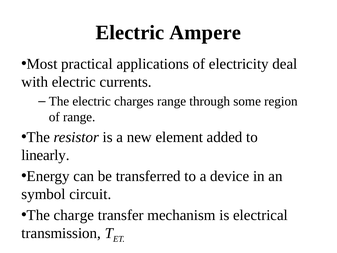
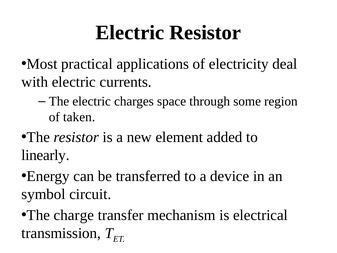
Electric Ampere: Ampere -> Resistor
charges range: range -> space
of range: range -> taken
